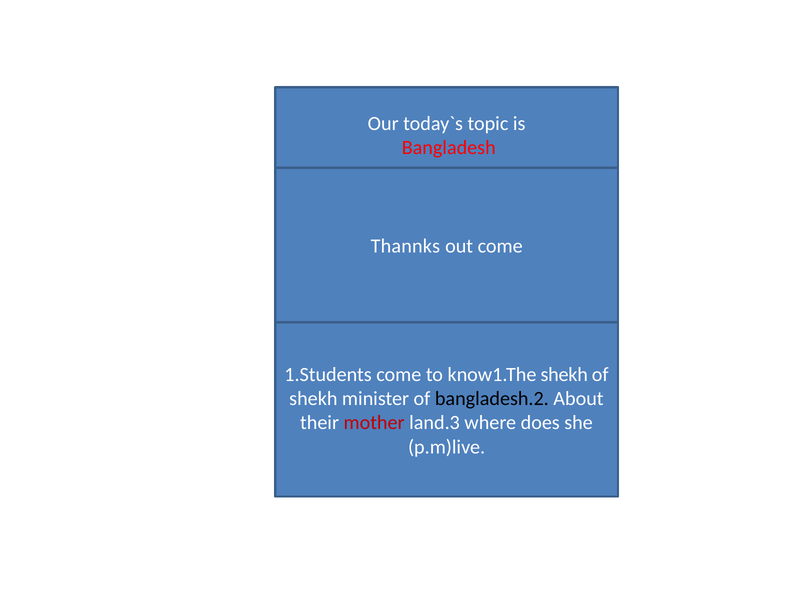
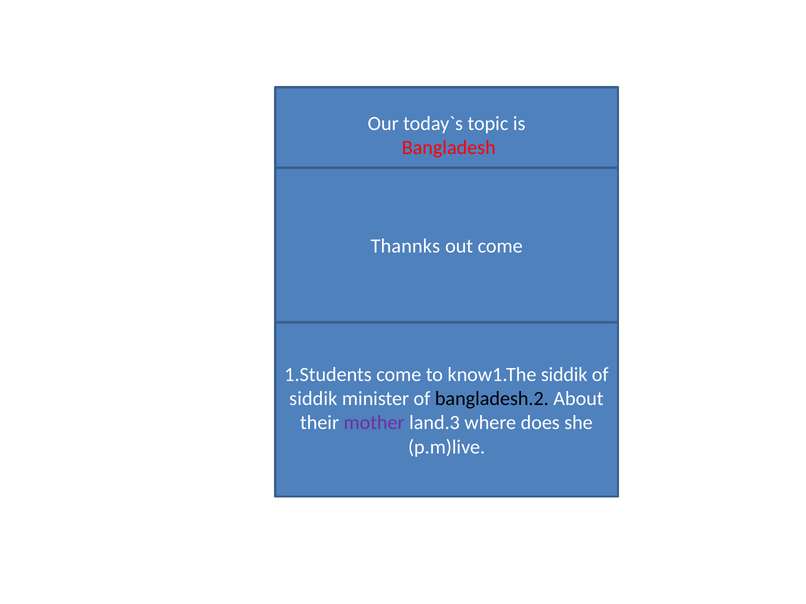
know1.The shekh: shekh -> siddik
shekh at (313, 399): shekh -> siddik
mother colour: red -> purple
